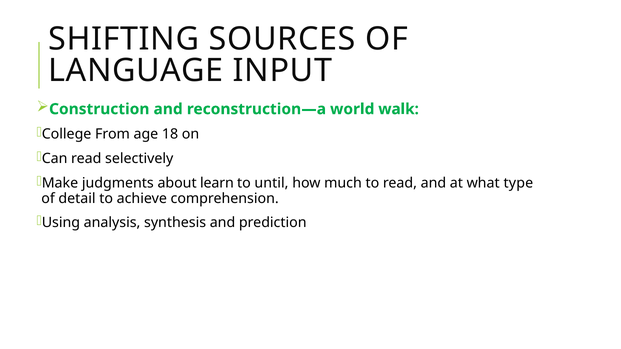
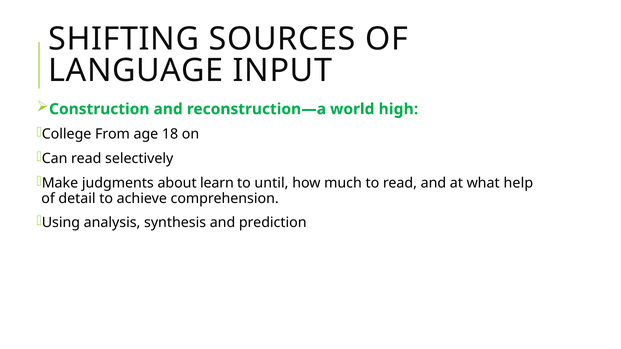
walk: walk -> high
type: type -> help
